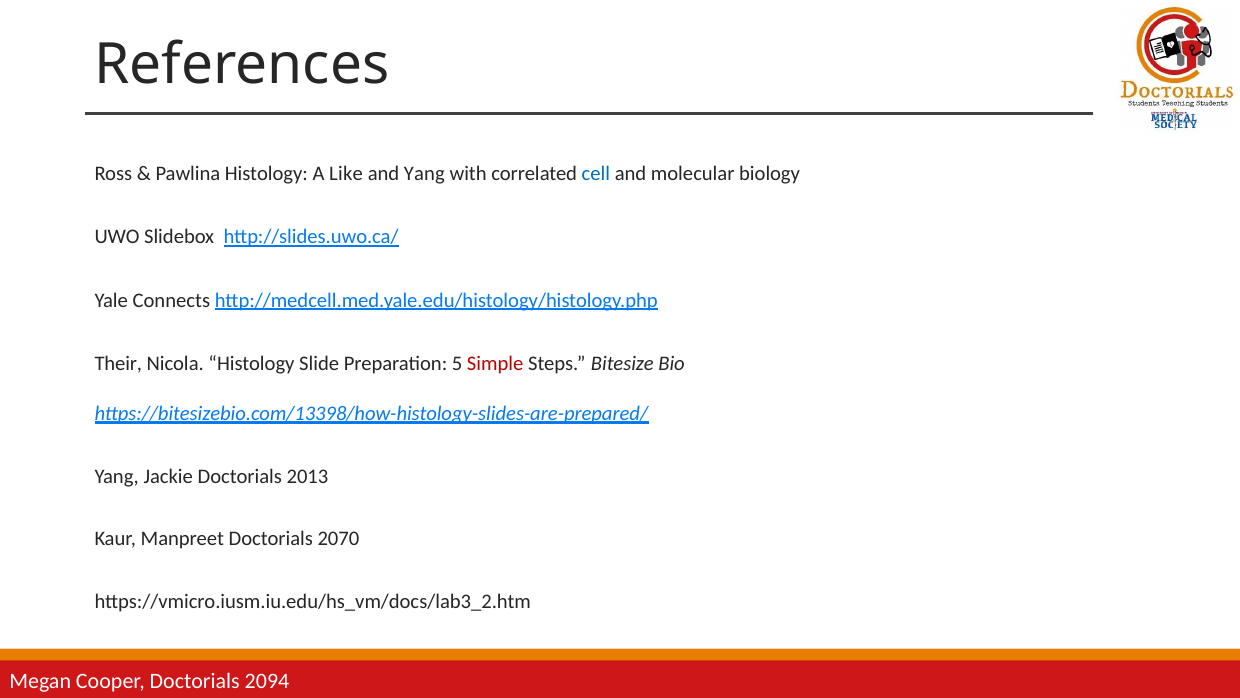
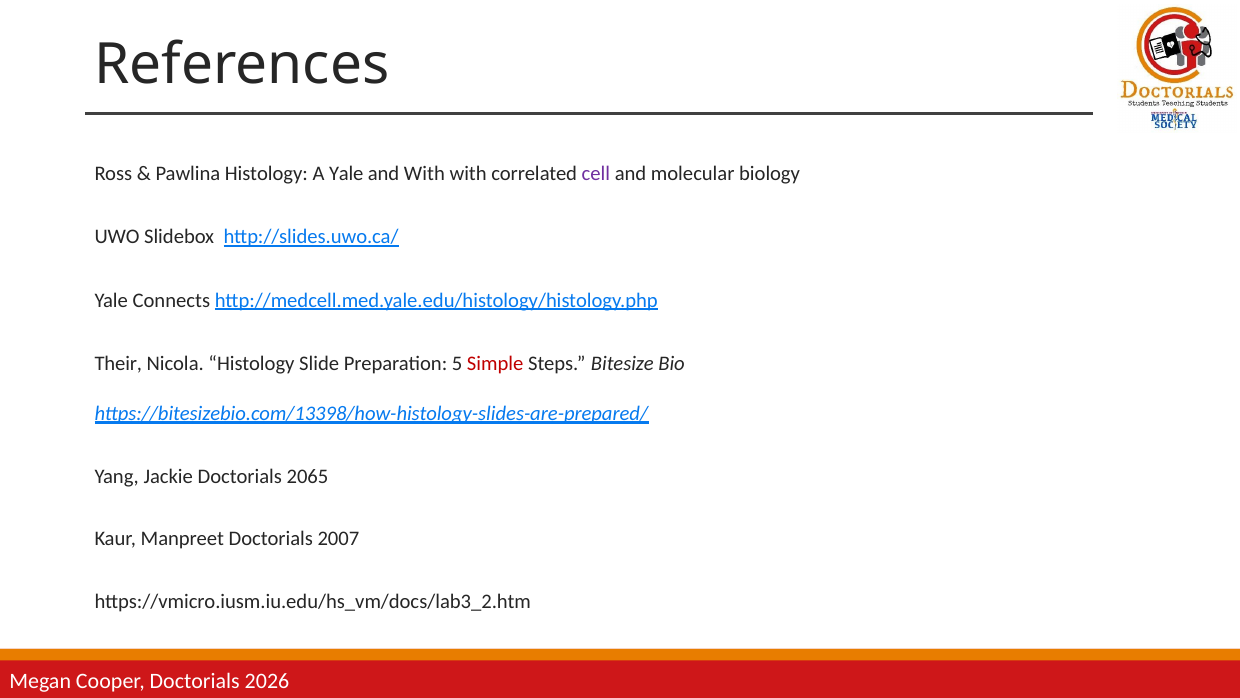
A Like: Like -> Yale
and Yang: Yang -> With
cell colour: blue -> purple
2013: 2013 -> 2065
2070: 2070 -> 2007
2094: 2094 -> 2026
